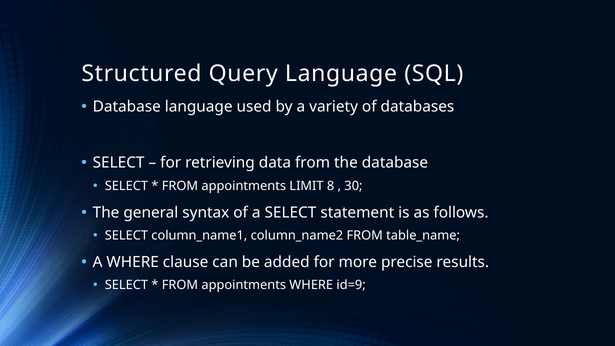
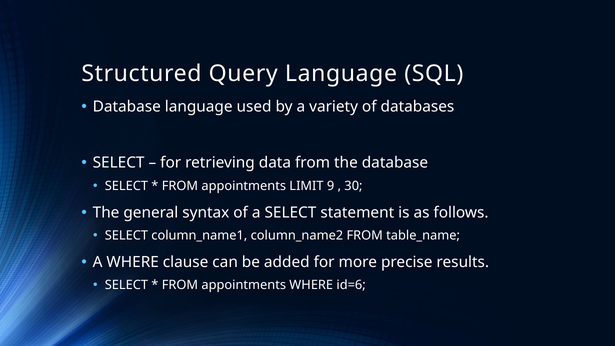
8: 8 -> 9
id=9: id=9 -> id=6
